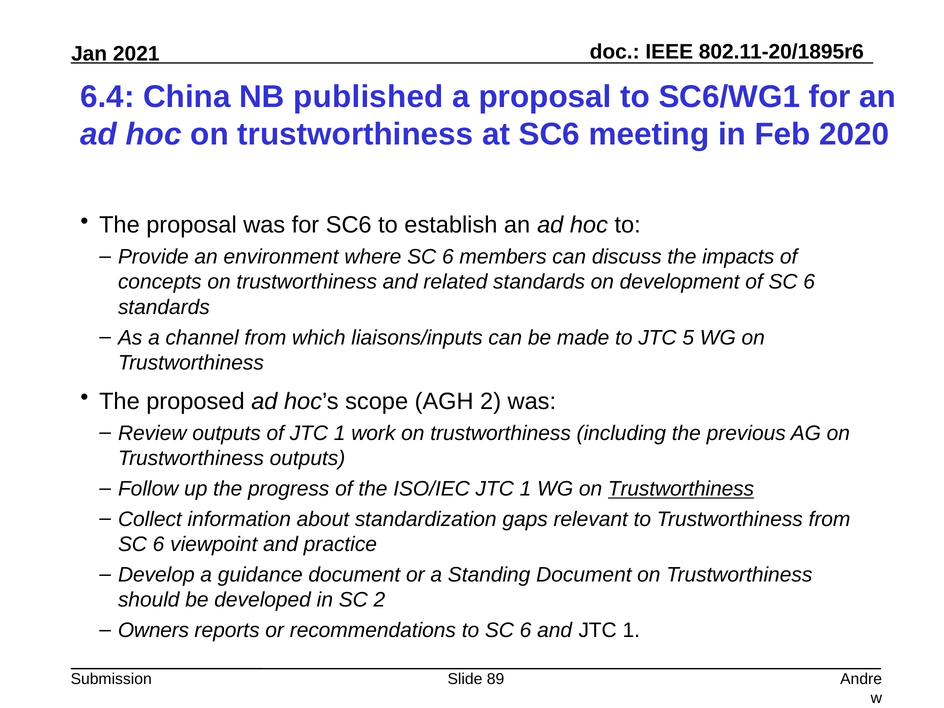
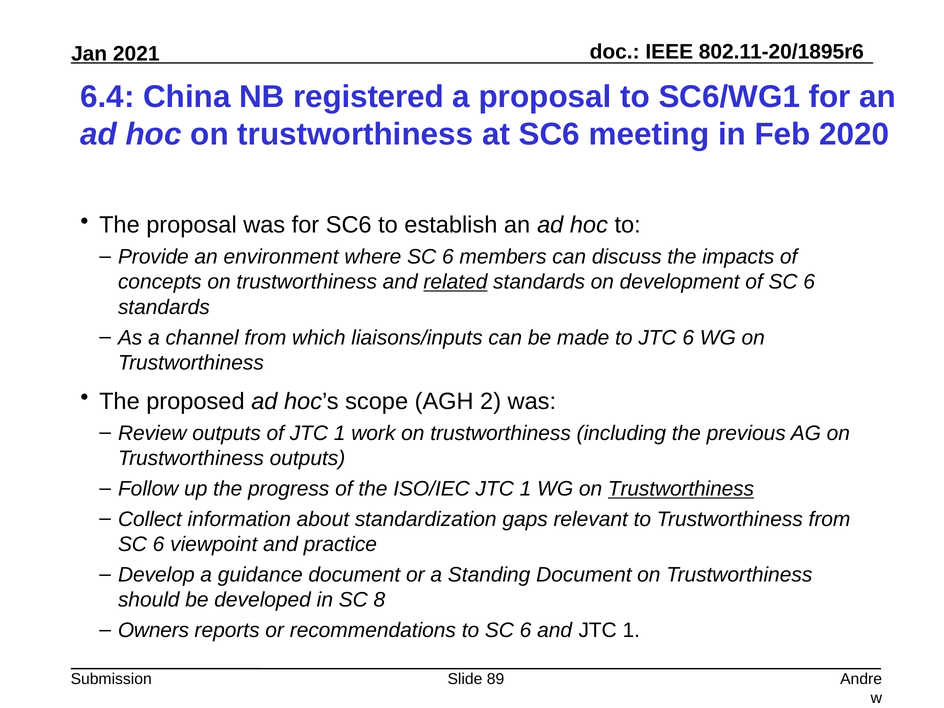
published: published -> registered
related underline: none -> present
JTC 5: 5 -> 6
SC 2: 2 -> 8
